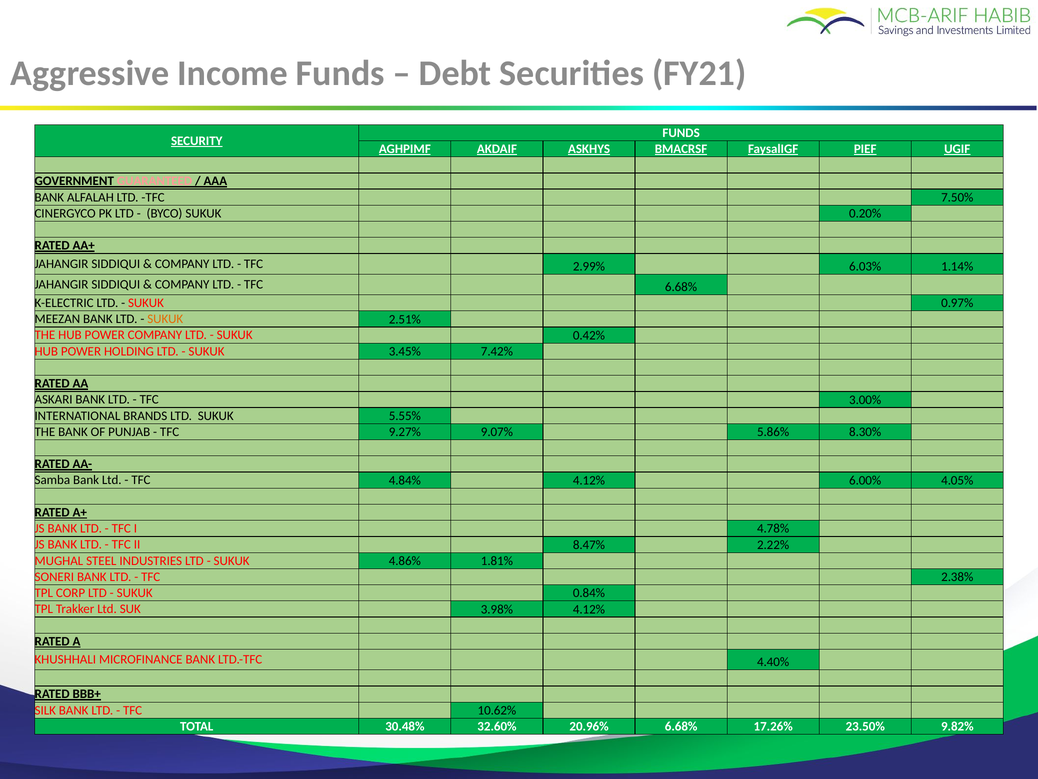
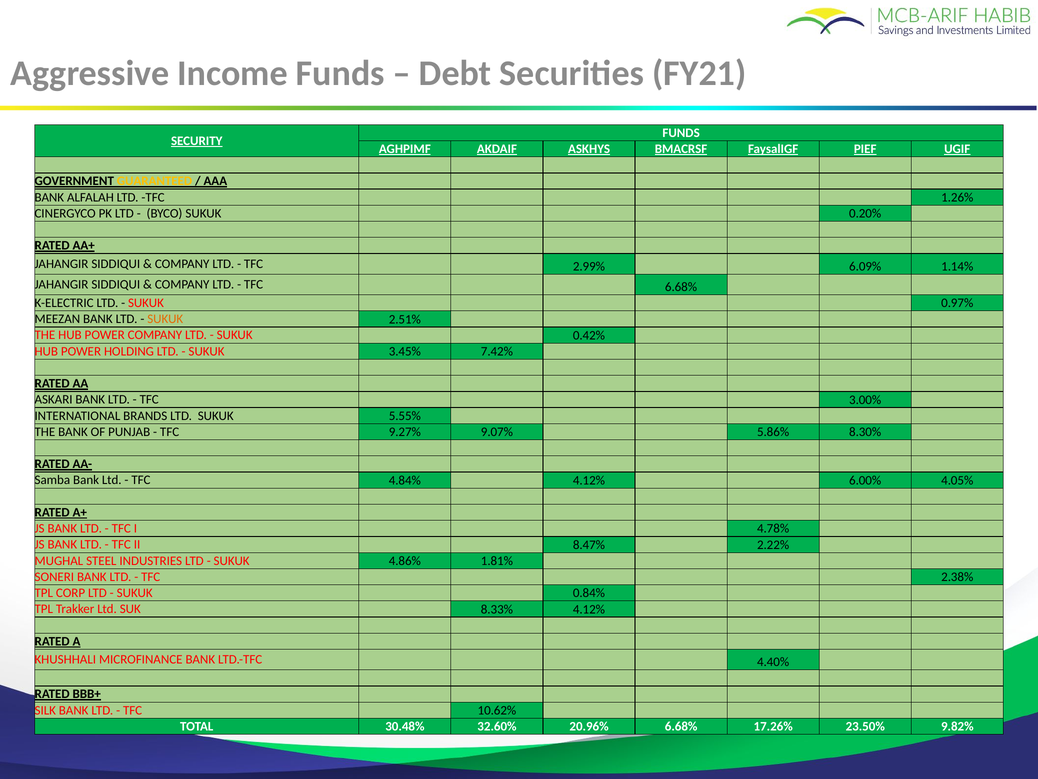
GUARANTEED colour: pink -> yellow
7.50%: 7.50% -> 1.26%
6.03%: 6.03% -> 6.09%
3.98%: 3.98% -> 8.33%
